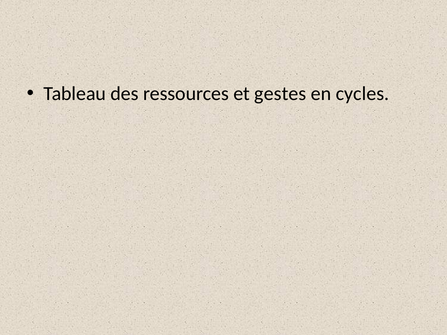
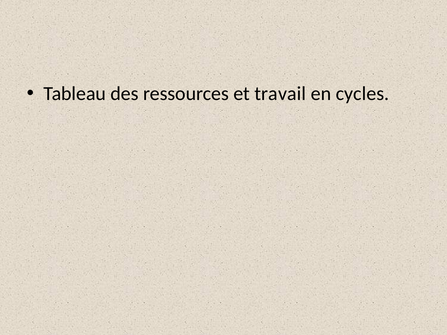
gestes: gestes -> travail
